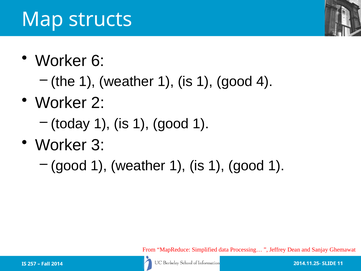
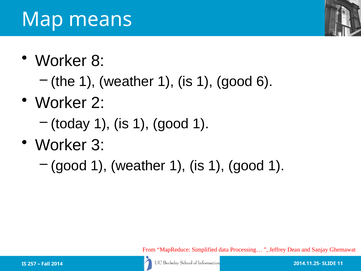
structs: structs -> means
6: 6 -> 8
4: 4 -> 6
